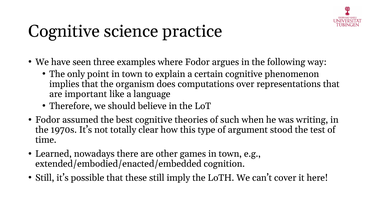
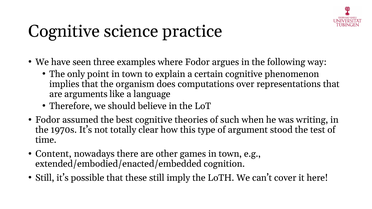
important: important -> arguments
Learned: Learned -> Content
